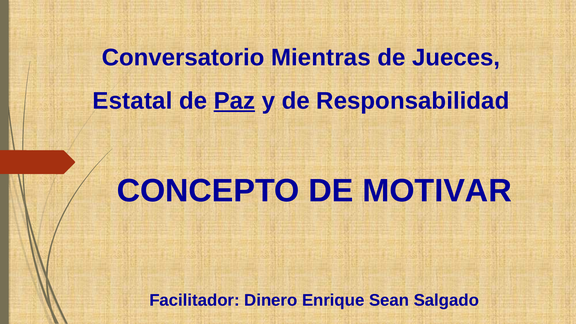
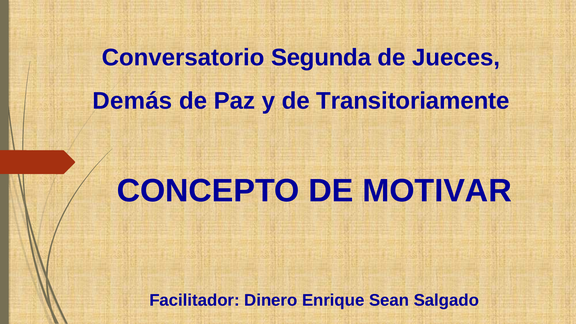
Mientras: Mientras -> Segunda
Estatal: Estatal -> Demás
Paz underline: present -> none
Responsabilidad: Responsabilidad -> Transitoriamente
